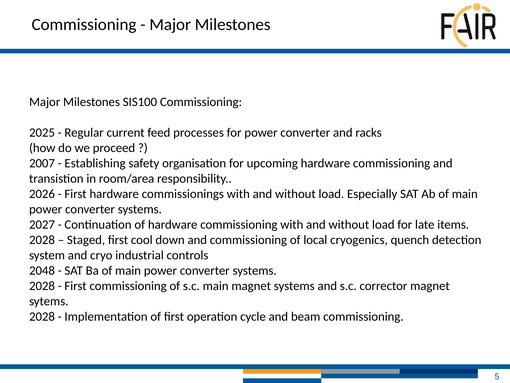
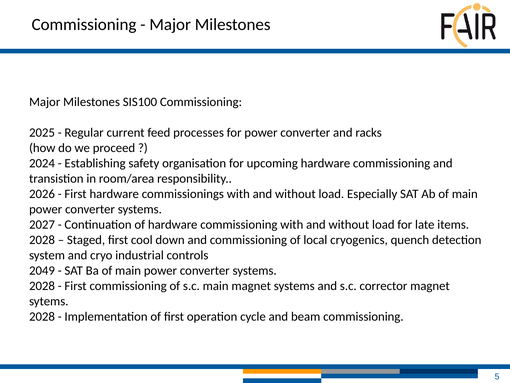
2007: 2007 -> 2024
2048: 2048 -> 2049
